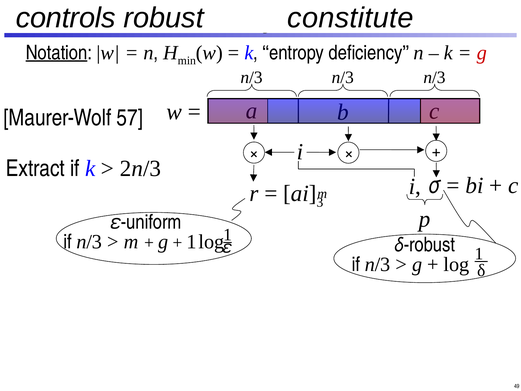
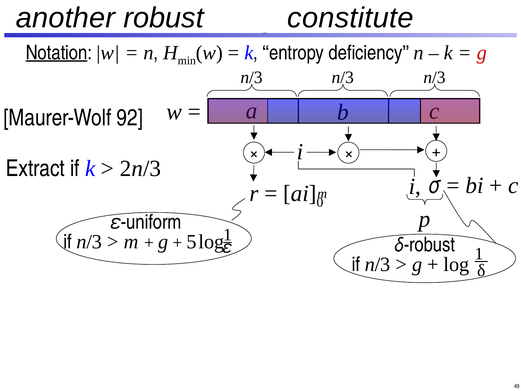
controls: controls -> another
57: 57 -> 92
3: 3 -> 0
1 at (192, 242): 1 -> 5
